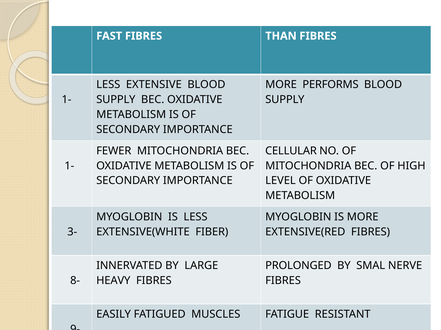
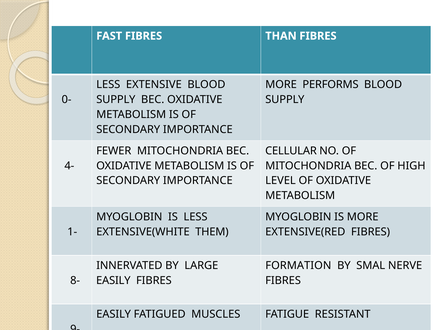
1- at (66, 100): 1- -> 0-
1- at (69, 166): 1- -> 4-
3-: 3- -> 1-
FIBER: FIBER -> THEM
PROLONGED: PROLONGED -> FORMATION
HEAVY at (113, 281): HEAVY -> EASILY
